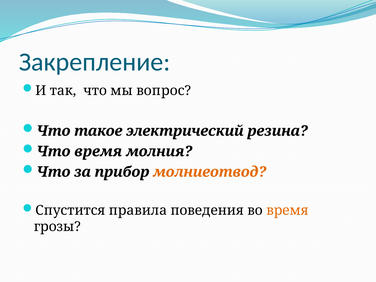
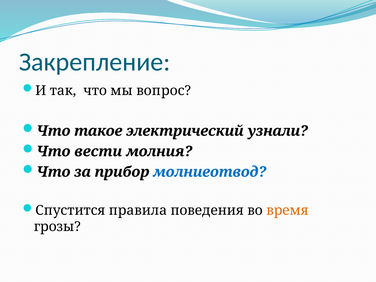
резина: резина -> узнали
Что время: время -> вести
молниеотвод colour: orange -> blue
